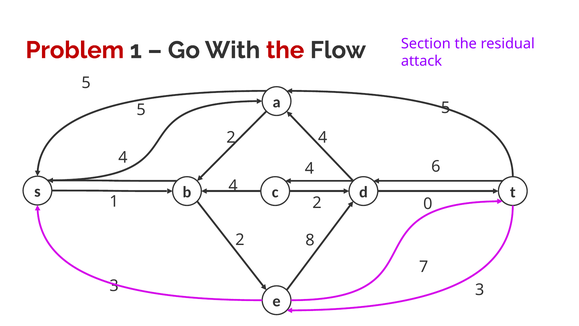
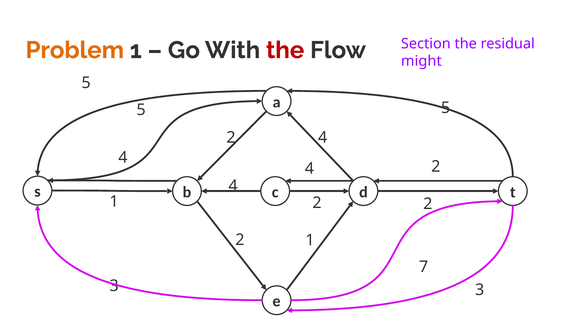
Problem colour: red -> orange
attack: attack -> might
6 at (436, 166): 6 -> 2
2 0: 0 -> 2
2 8: 8 -> 1
